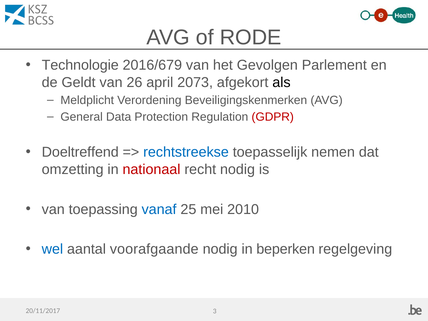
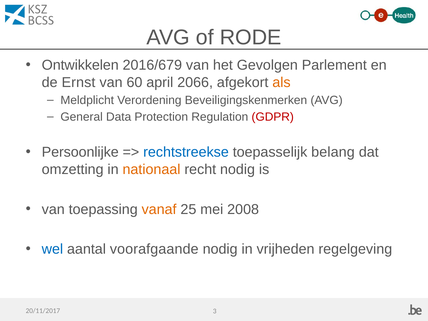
Technologie: Technologie -> Ontwikkelen
Geldt: Geldt -> Ernst
26: 26 -> 60
2073: 2073 -> 2066
als colour: black -> orange
Doeltreffend: Doeltreffend -> Persoonlijke
nemen: nemen -> belang
nationaal colour: red -> orange
vanaf colour: blue -> orange
2010: 2010 -> 2008
beperken: beperken -> vrijheden
